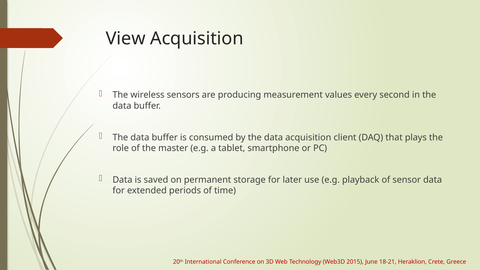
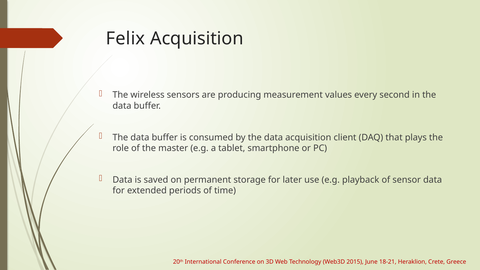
View: View -> Felix
